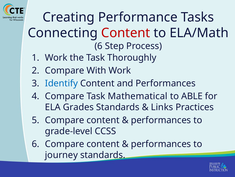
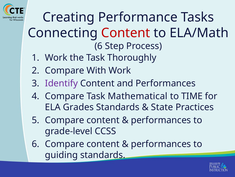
Identify colour: blue -> purple
ABLE: ABLE -> TIME
Links: Links -> State
journey: journey -> guiding
